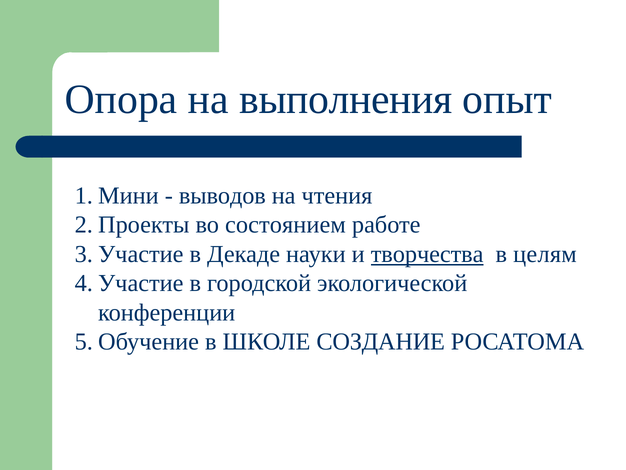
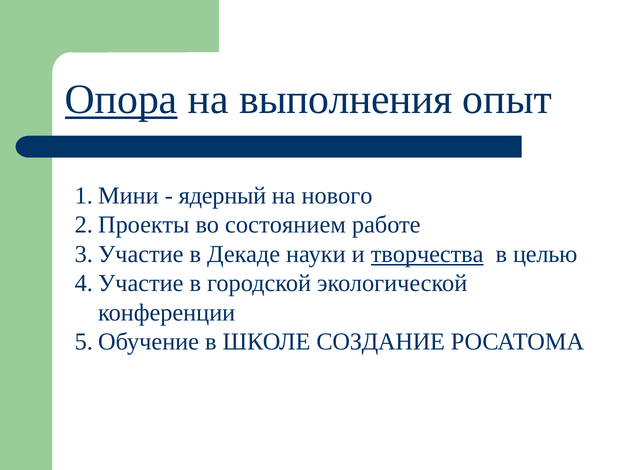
Опора underline: none -> present
выводов: выводов -> ядерный
чтения: чтения -> нового
целям: целям -> целью
